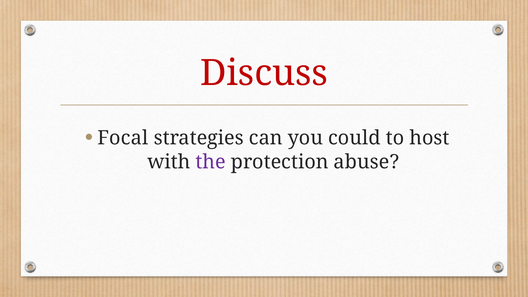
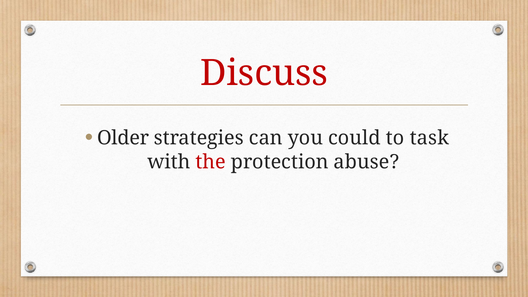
Focal: Focal -> Older
host: host -> task
the colour: purple -> red
